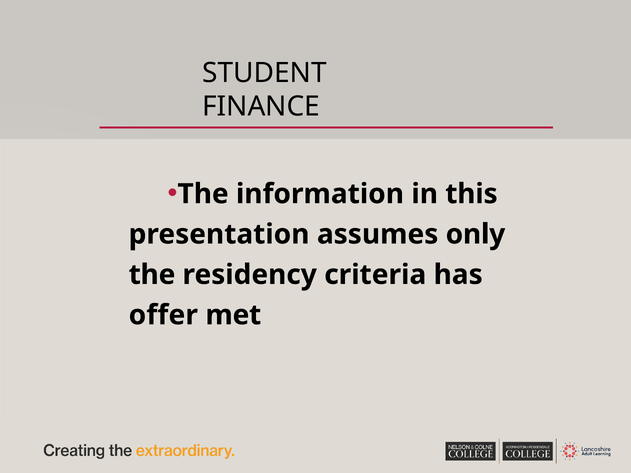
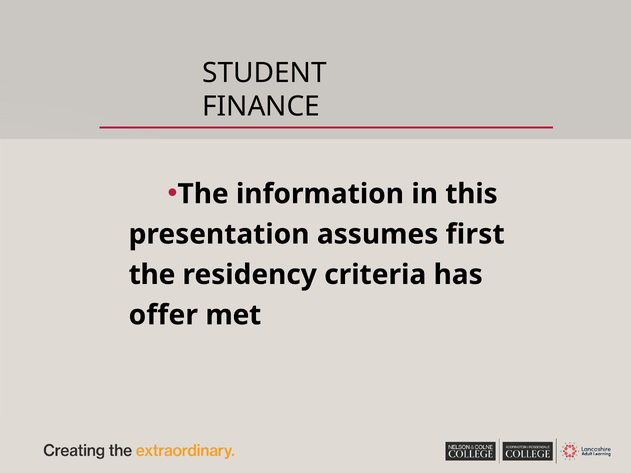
only: only -> first
